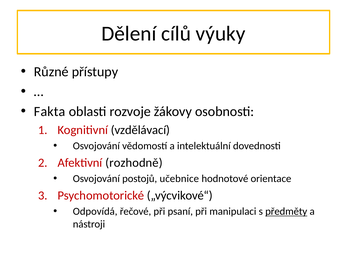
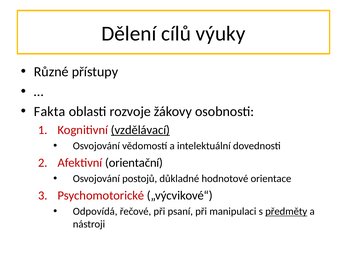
vzdělávací underline: none -> present
rozhodně: rozhodně -> orientační
učebnice: učebnice -> důkladné
